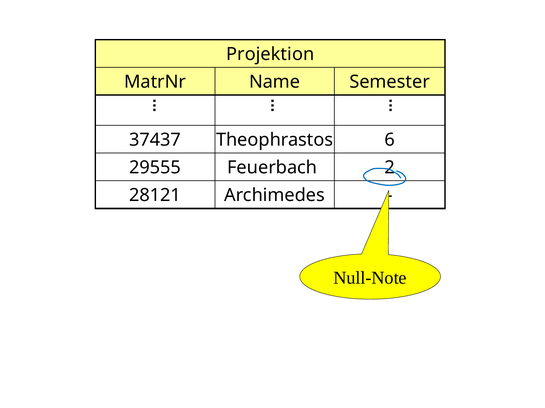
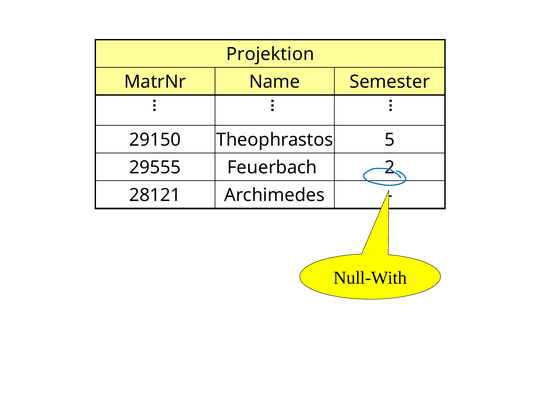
37437: 37437 -> 29150
6: 6 -> 5
Null-Note: Null-Note -> Null-With
